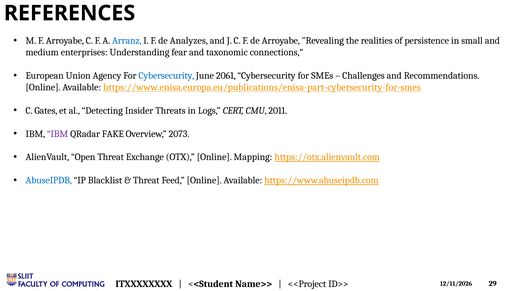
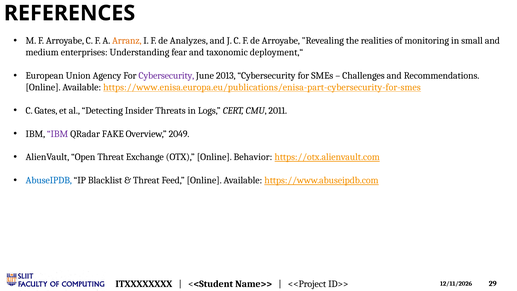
Arranz colour: blue -> orange
persistence: persistence -> monitoring
connections,“: connections,“ -> deployment,“
Cybersecurity at (166, 76) colour: blue -> purple
2061: 2061 -> 2013
2073: 2073 -> 2049
Mapping: Mapping -> Behavior
